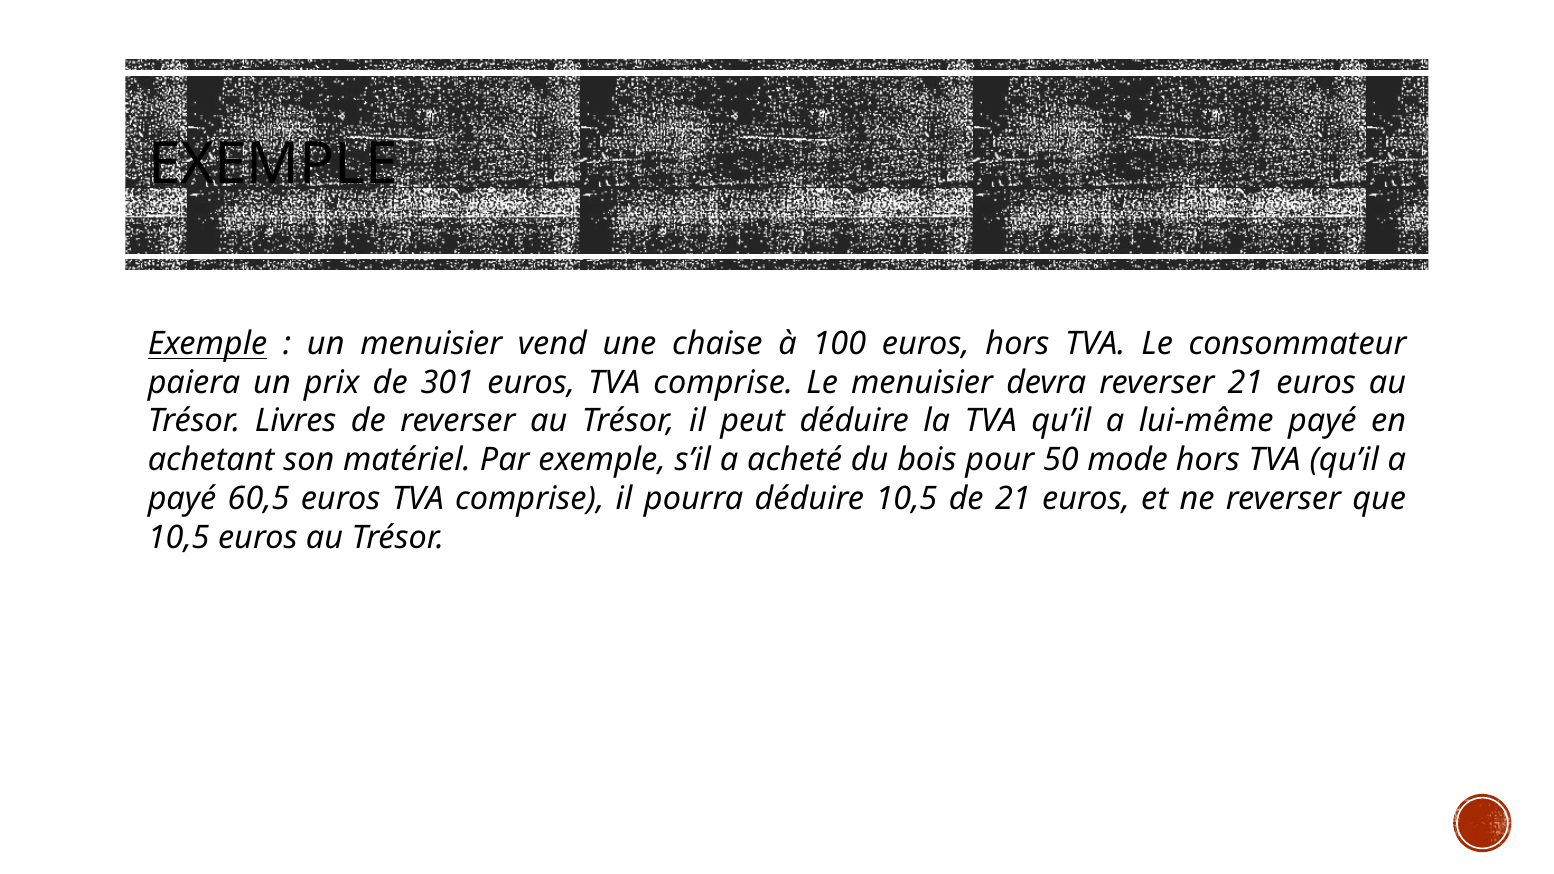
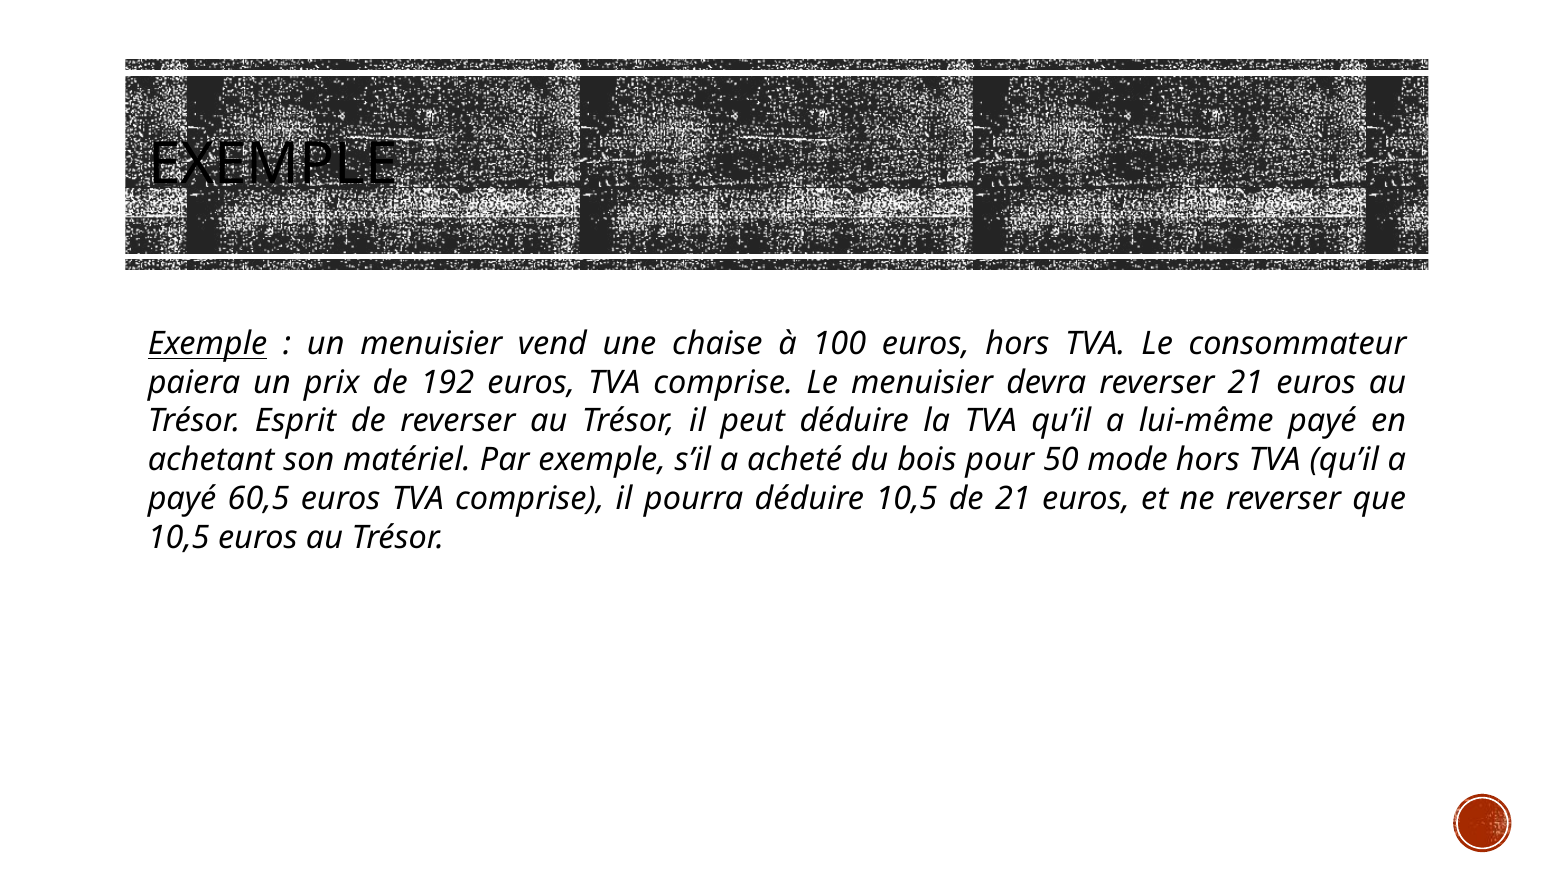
301: 301 -> 192
Livres: Livres -> Esprit
